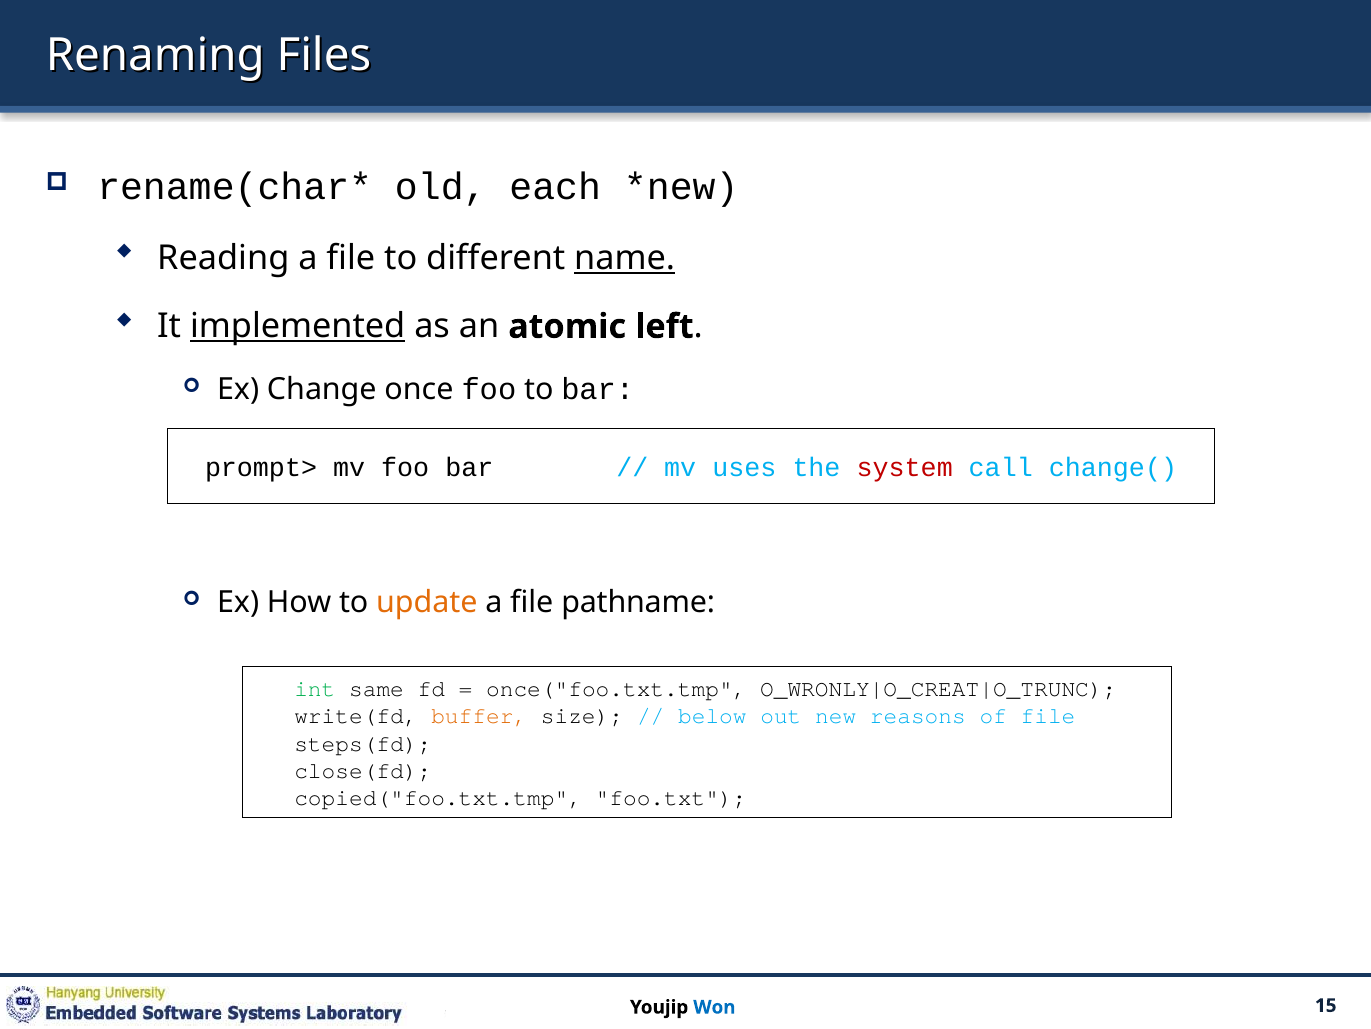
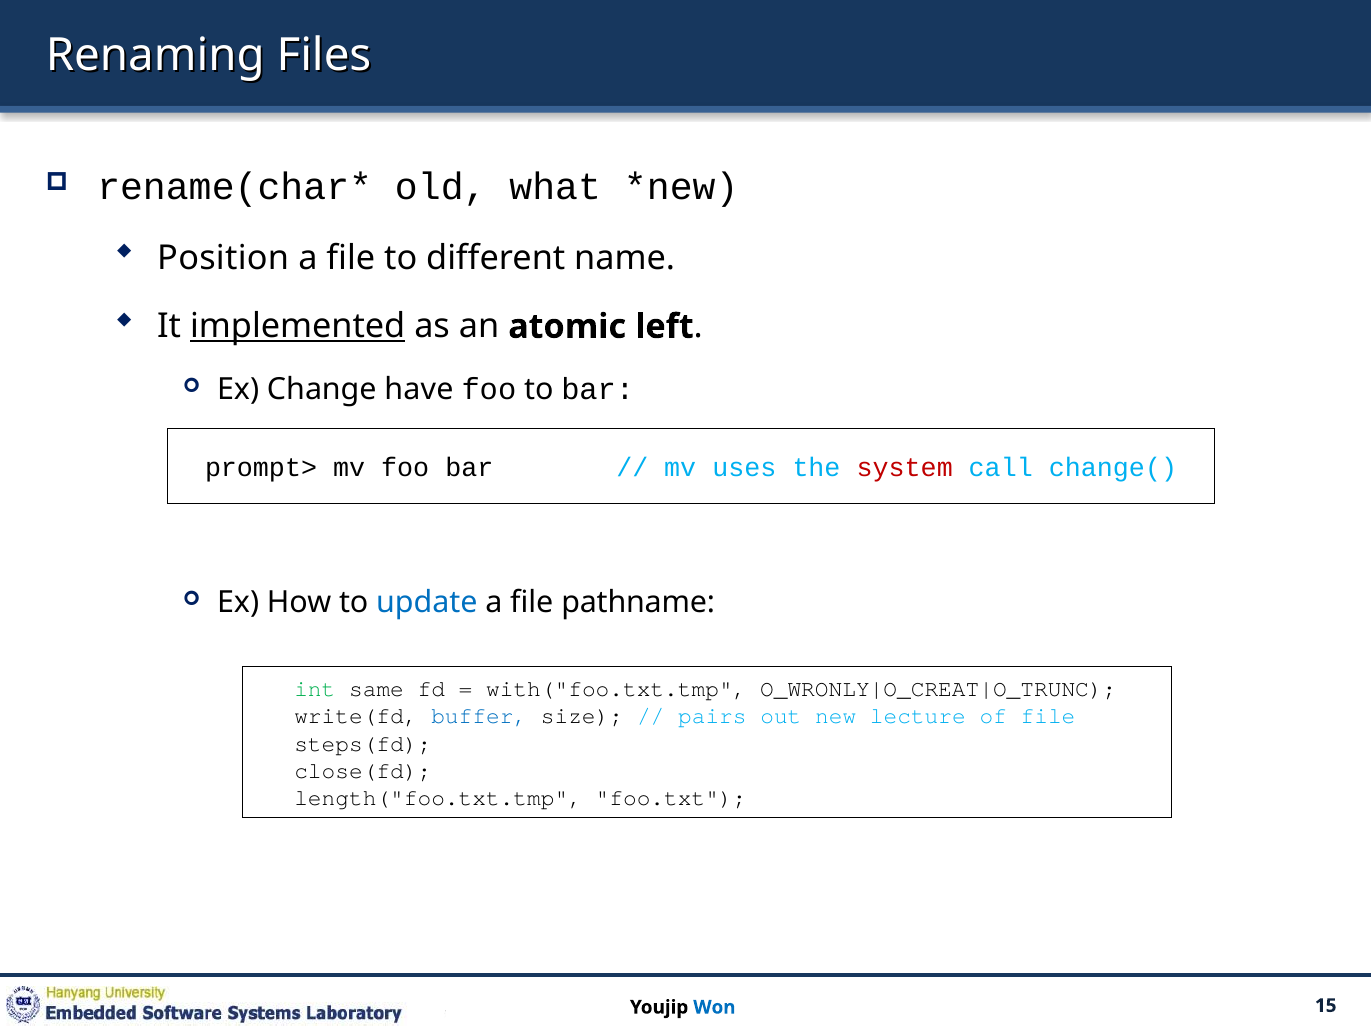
each: each -> what
Reading: Reading -> Position
name underline: present -> none
once: once -> have
update colour: orange -> blue
once("foo.txt.tmp: once("foo.txt.tmp -> with("foo.txt.tmp
buffer colour: orange -> blue
below: below -> pairs
reasons: reasons -> lecture
copied("foo.txt.tmp: copied("foo.txt.tmp -> length("foo.txt.tmp
